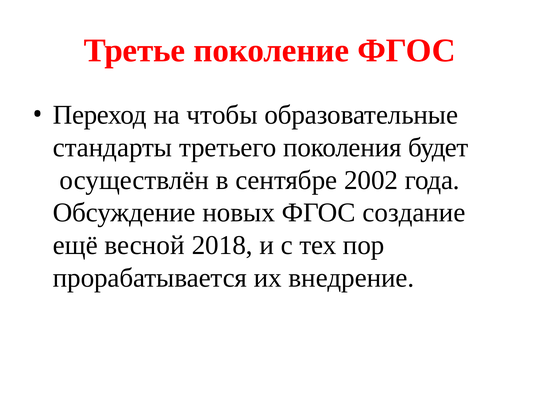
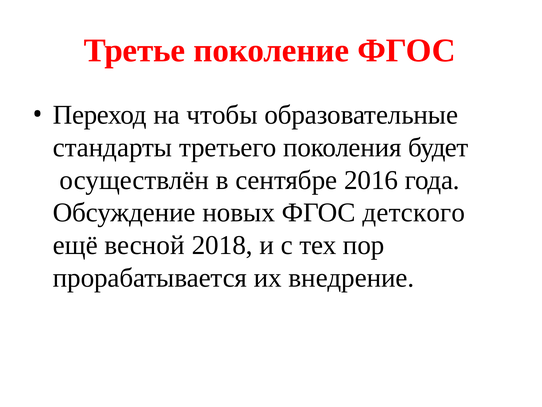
2002: 2002 -> 2016
создание: создание -> детского
